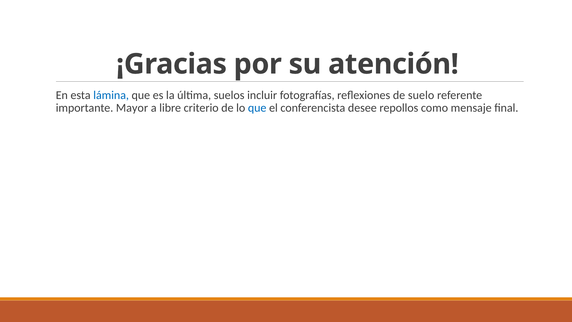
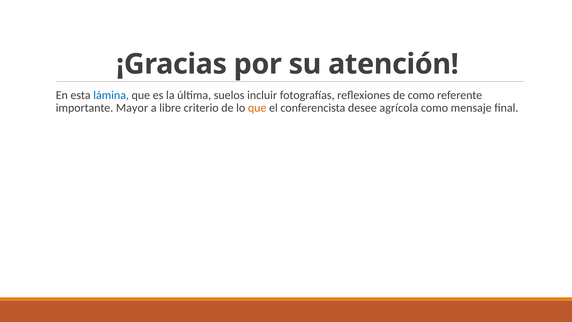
de suelo: suelo -> como
que at (257, 108) colour: blue -> orange
repollos: repollos -> agrícola
